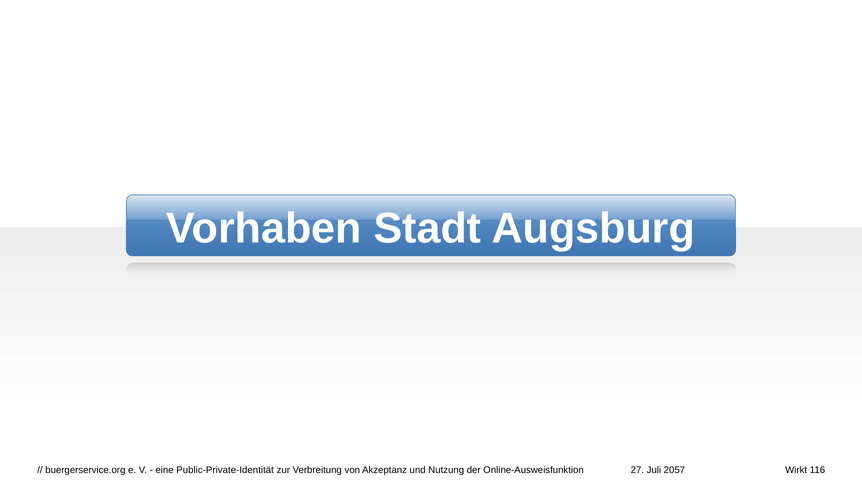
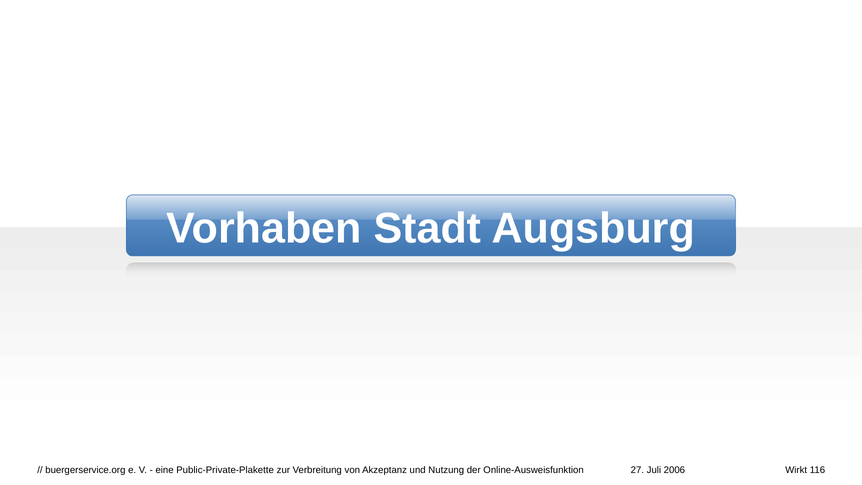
Public-Private-Identität: Public-Private-Identität -> Public-Private-Plakette
2057: 2057 -> 2006
